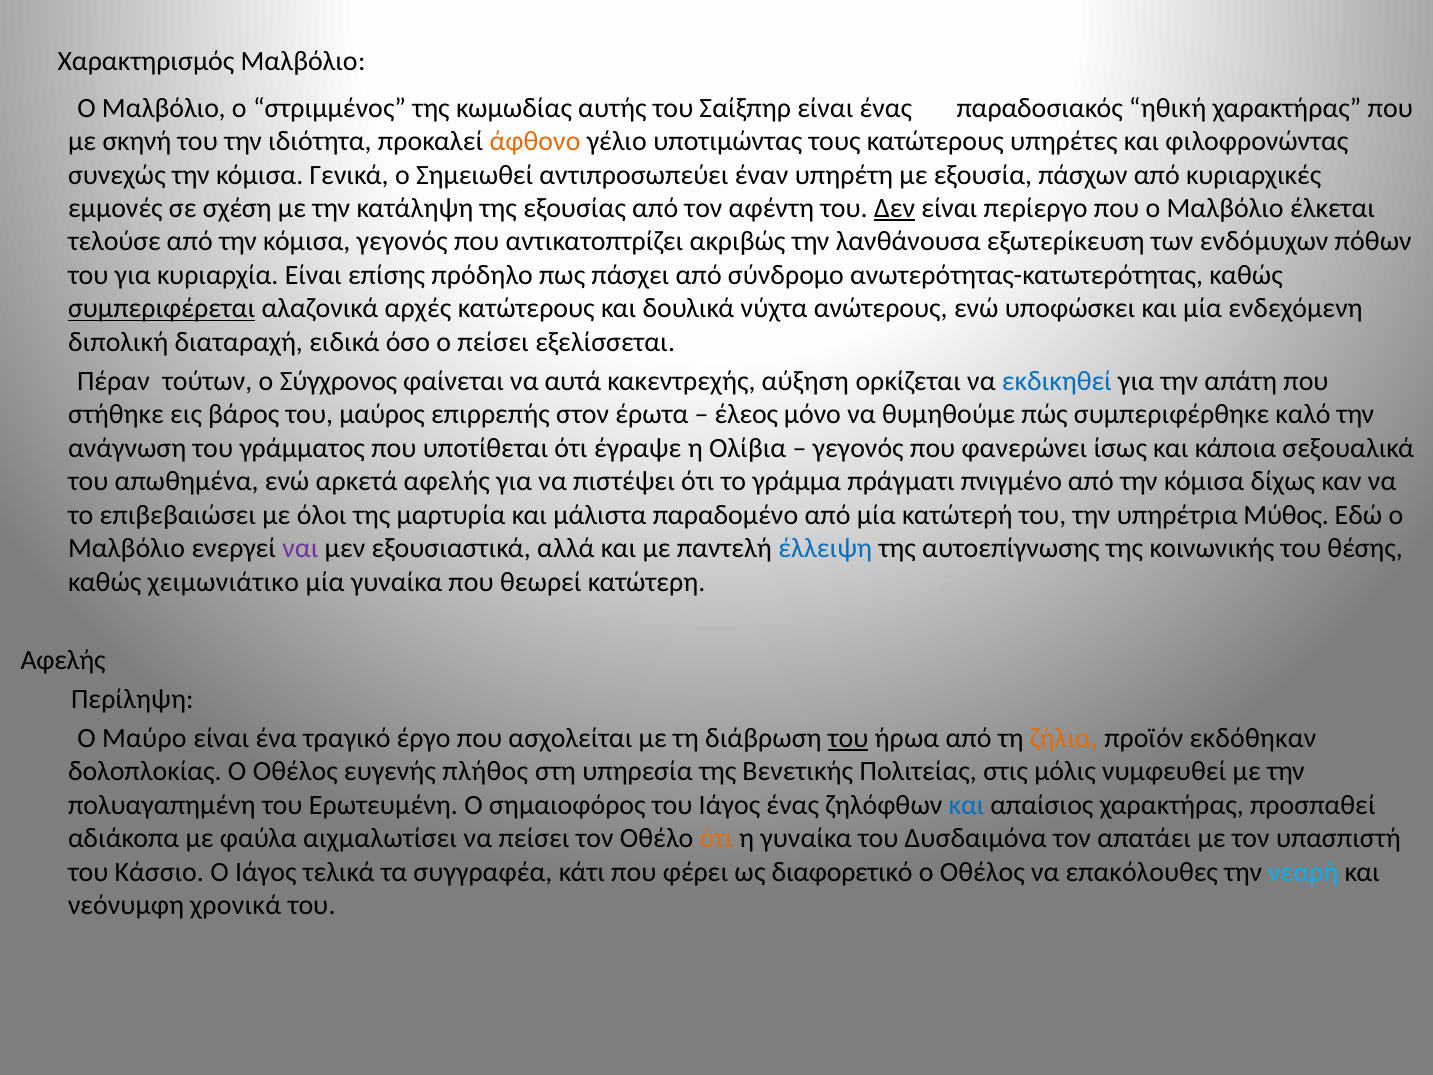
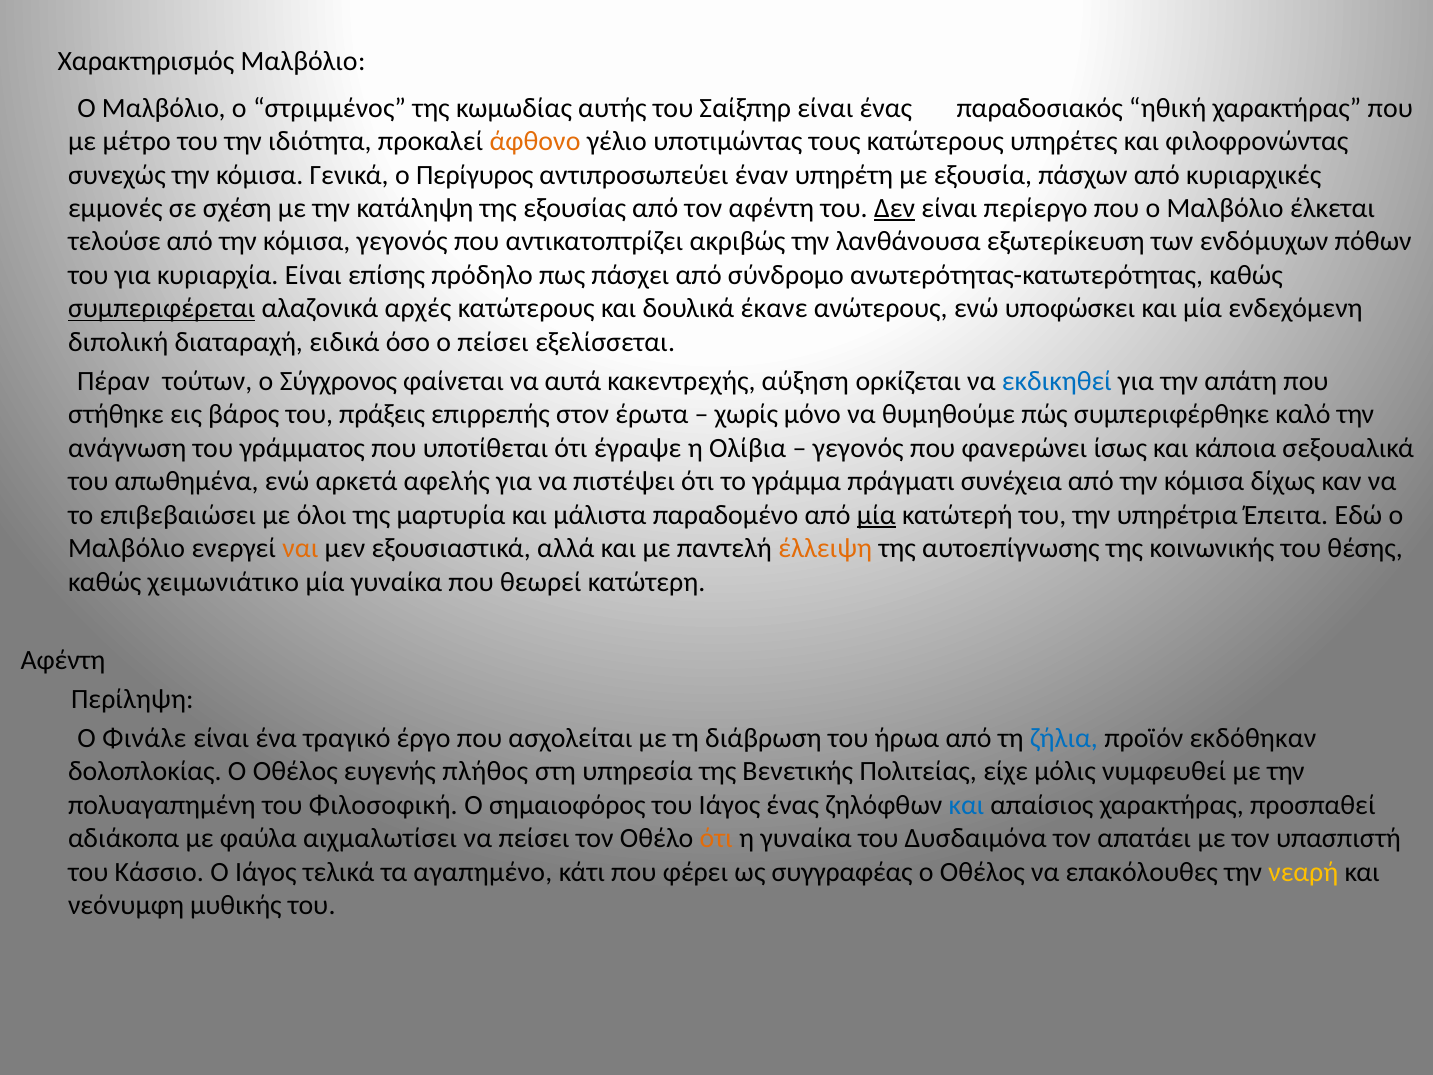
σκηνή: σκηνή -> μέτρο
Σημειωθεί: Σημειωθεί -> Περίγυρος
νύχτα: νύχτα -> έκανε
μαύρος: μαύρος -> πράξεις
έλεος: έλεος -> χωρίς
πνιγμένο: πνιγμένο -> συνέχεια
μία at (876, 515) underline: none -> present
Μύθος: Μύθος -> Έπειτα
ναι colour: purple -> orange
έλλειψη colour: blue -> orange
Αφελής at (63, 660): Αφελής -> Αφέντη
Μαύρο: Μαύρο -> Φινάλε
του at (848, 738) underline: present -> none
ζήλια colour: orange -> blue
στις: στις -> είχε
Ερωτευμένη: Ερωτευμένη -> Φιλοσοφική
συγγραφέα: συγγραφέα -> αγαπημένο
διαφορετικό: διαφορετικό -> συγγραφέας
νεαρή colour: light blue -> yellow
χρονικά: χρονικά -> μυθικής
